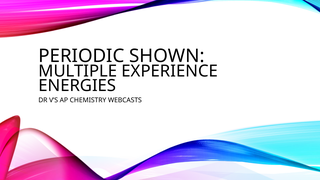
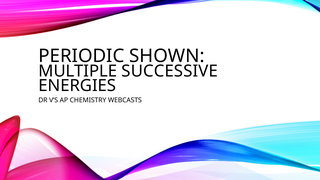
EXPERIENCE: EXPERIENCE -> SUCCESSIVE
